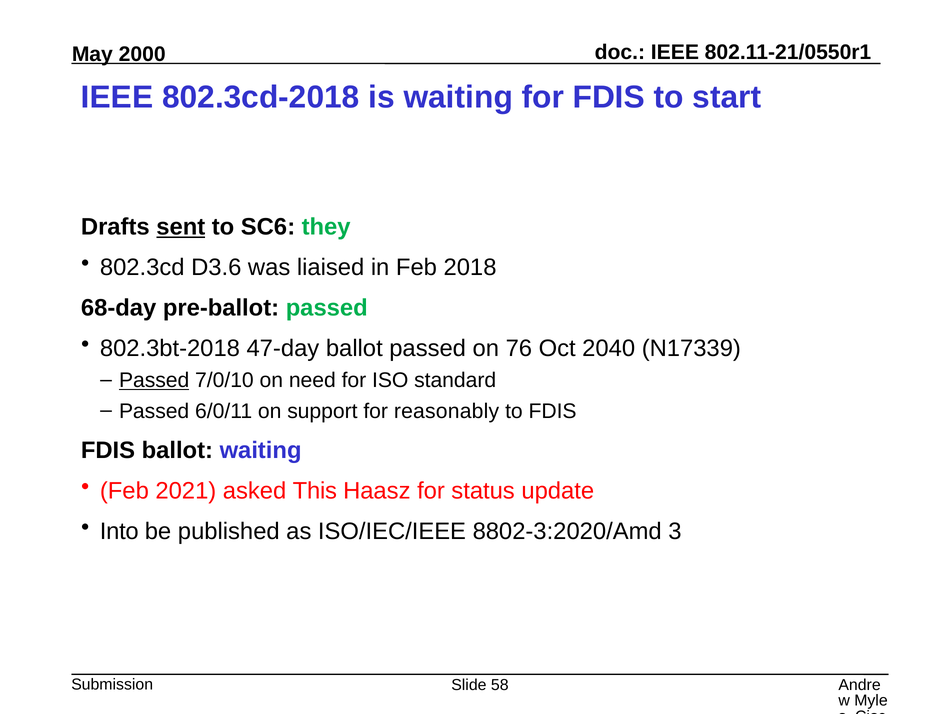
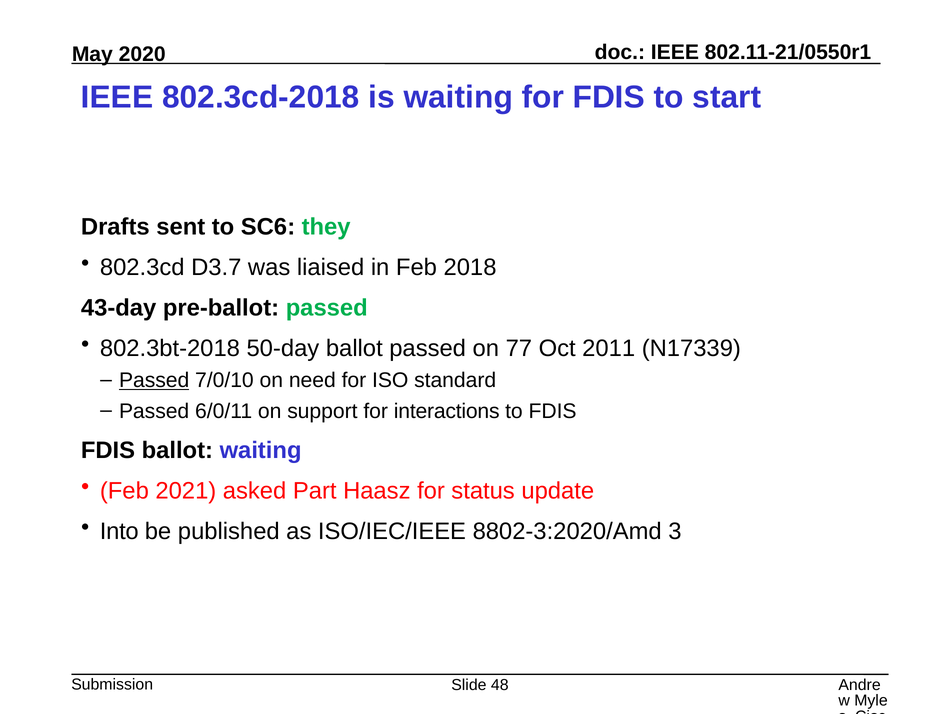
2000: 2000 -> 2020
sent underline: present -> none
D3.6: D3.6 -> D3.7
68-day: 68-day -> 43-day
47-day: 47-day -> 50-day
76: 76 -> 77
2040: 2040 -> 2011
reasonably: reasonably -> interactions
This: This -> Part
58: 58 -> 48
